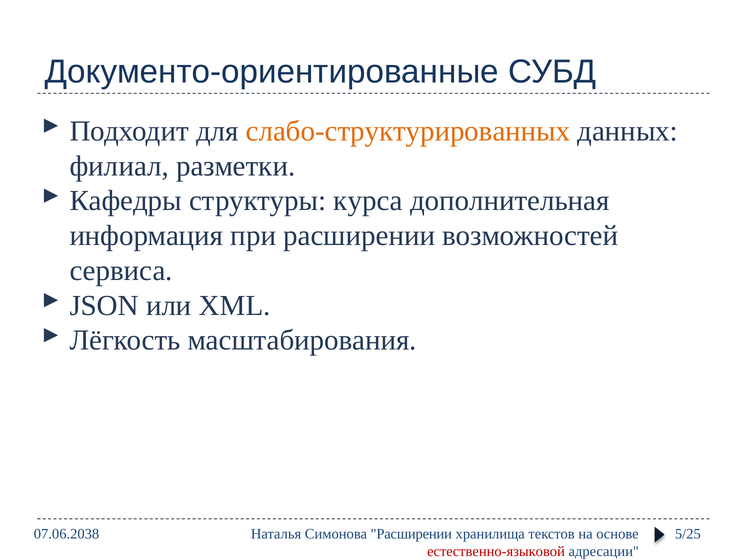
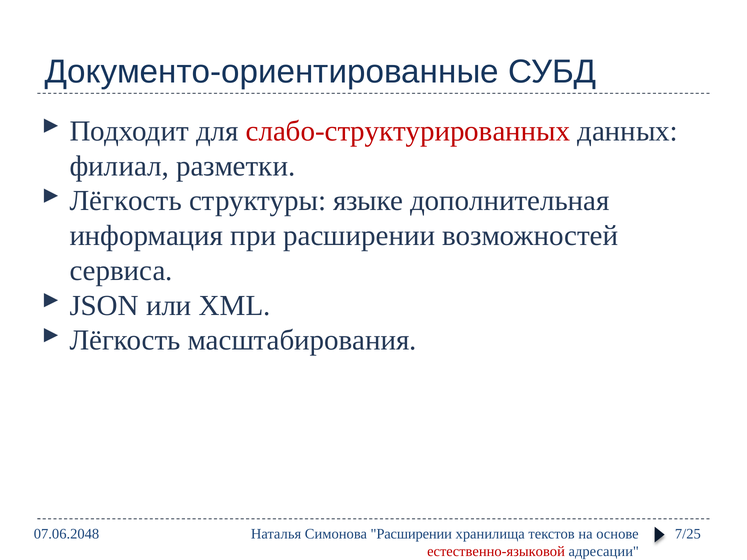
слабо-структурированных colour: orange -> red
Кафедры at (126, 201): Кафедры -> Лёгкость
курса: курса -> языке
07.06.2038: 07.06.2038 -> 07.06.2048
5/25: 5/25 -> 7/25
